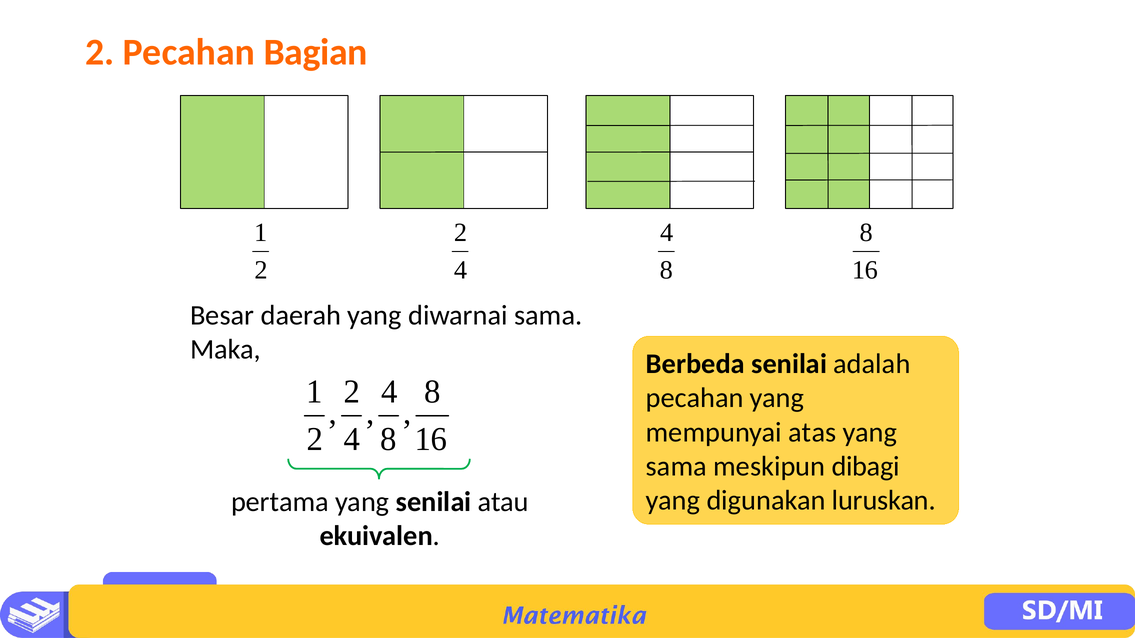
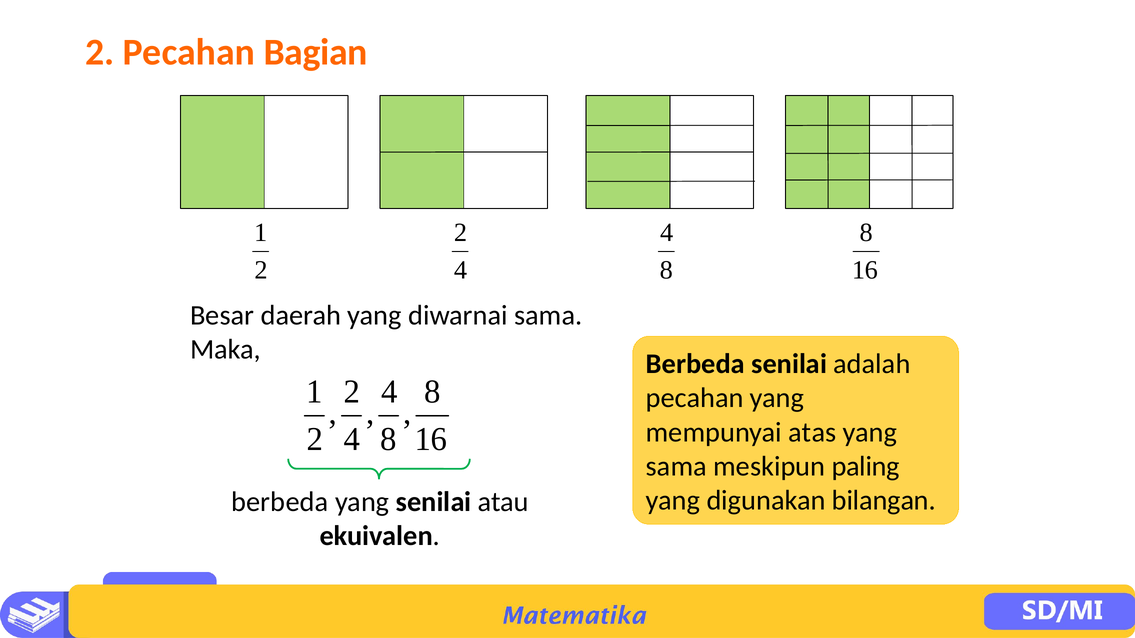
dibagi: dibagi -> paling
luruskan: luruskan -> bilangan
pertama at (280, 502): pertama -> berbeda
